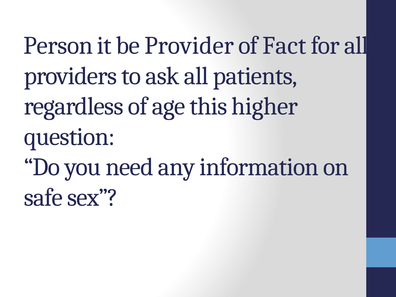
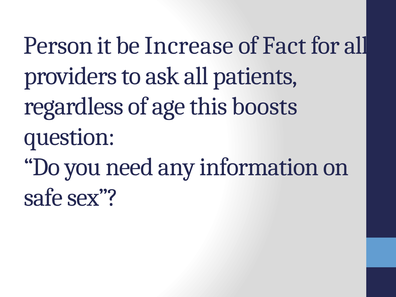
Provider: Provider -> Increase
higher: higher -> boosts
